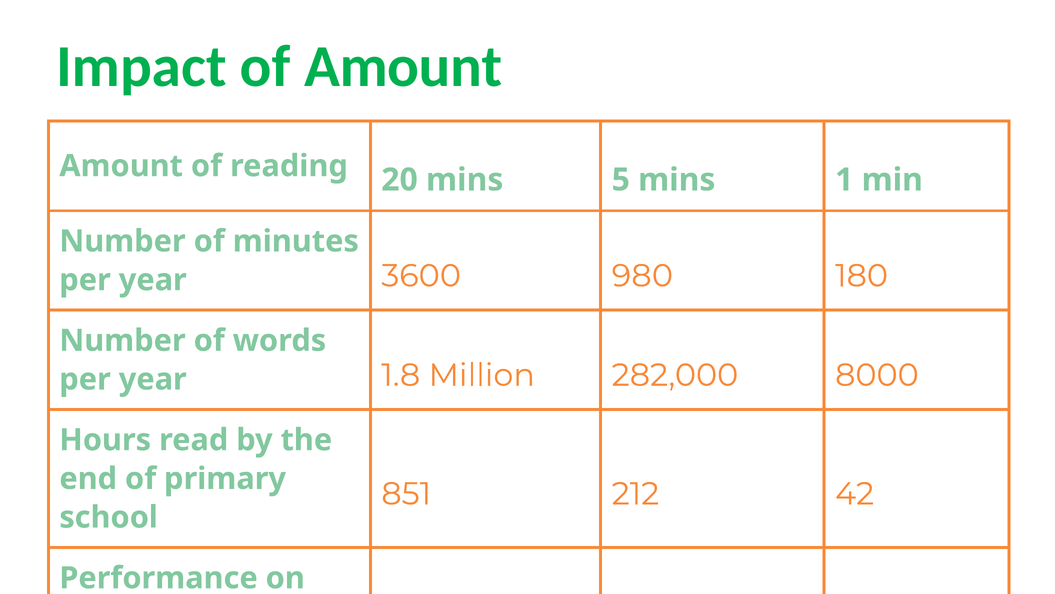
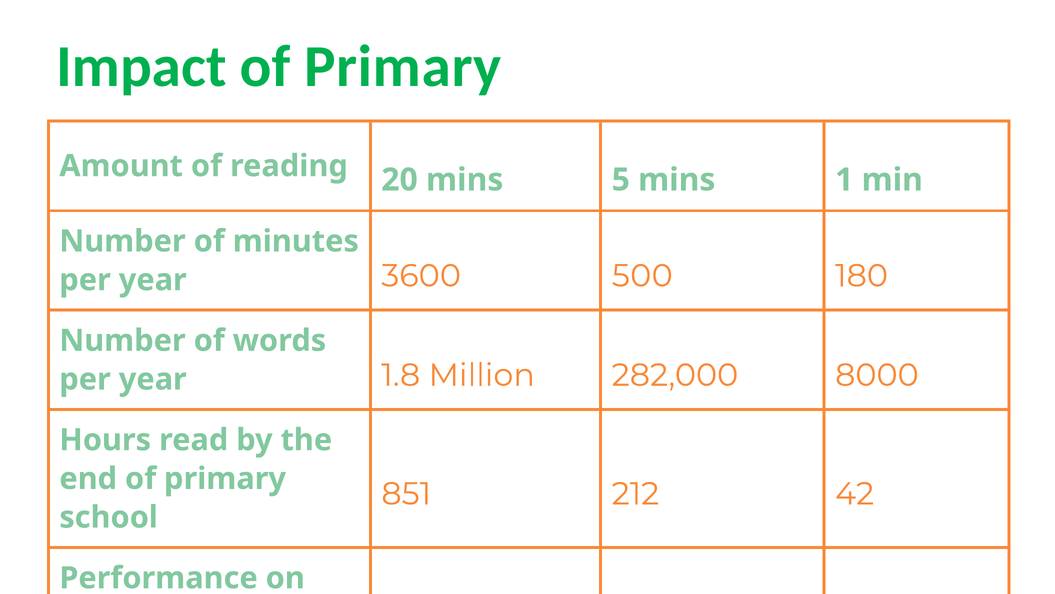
Impact of Amount: Amount -> Primary
980: 980 -> 500
